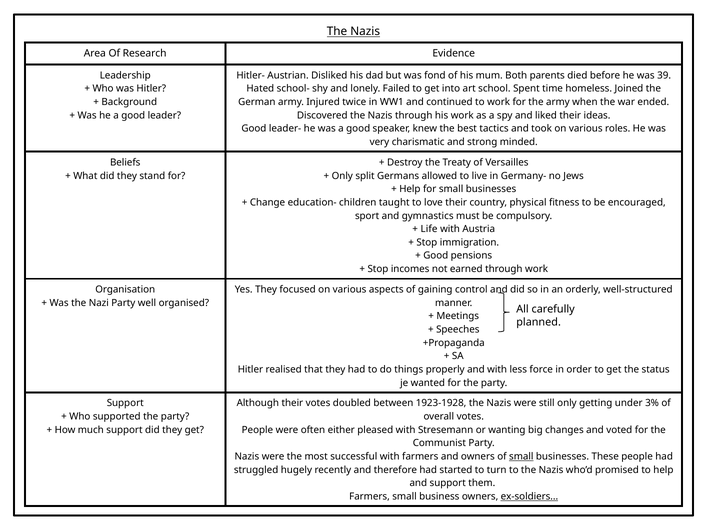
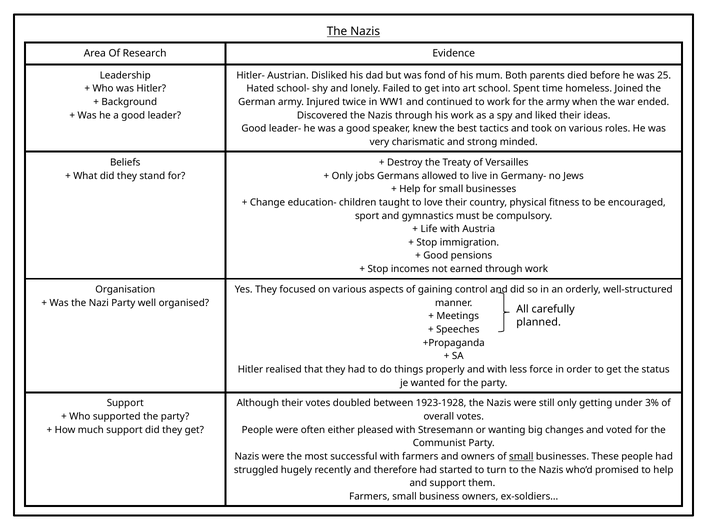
39: 39 -> 25
split: split -> jobs
ex-soldiers underline: present -> none
